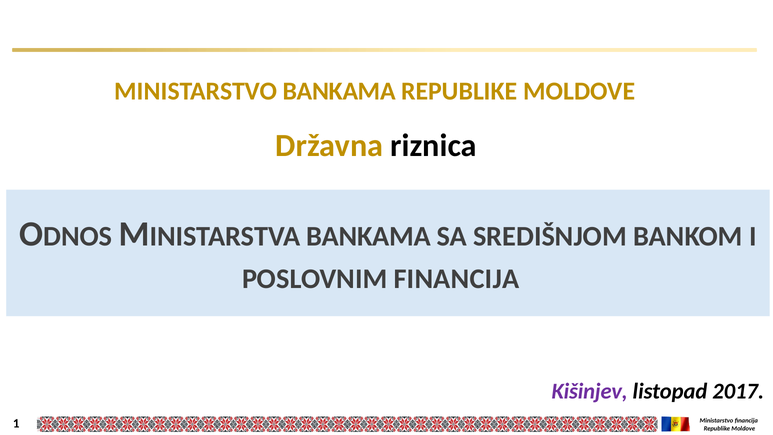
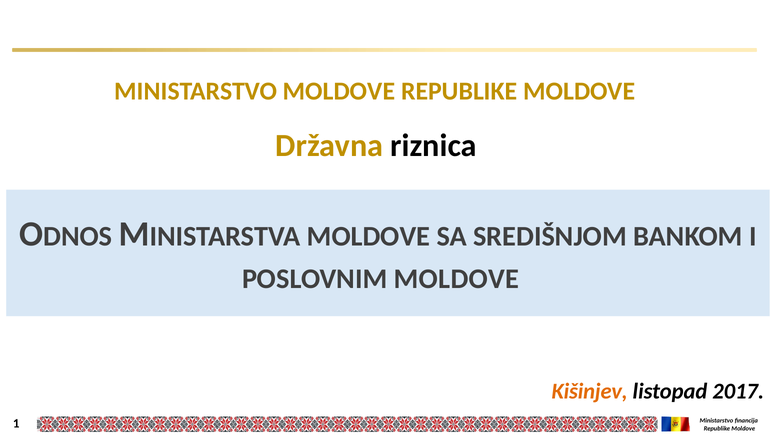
MINISTARSTVO BANKAMA: BANKAMA -> MOLDOVE
BANKAMA at (369, 236): BANKAMA -> MOLDOVE
POSLOVNIM FINANCIJA: FINANCIJA -> MOLDOVE
Kišinjev colour: purple -> orange
